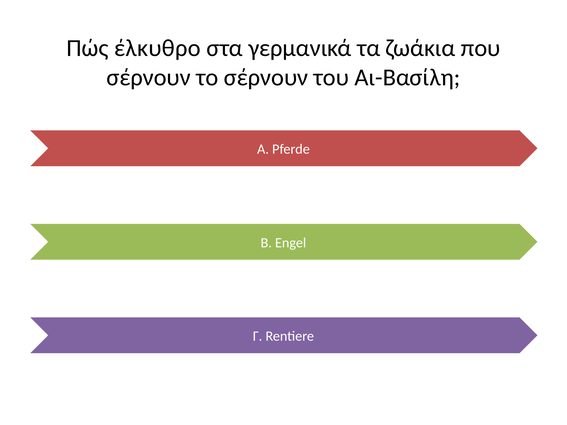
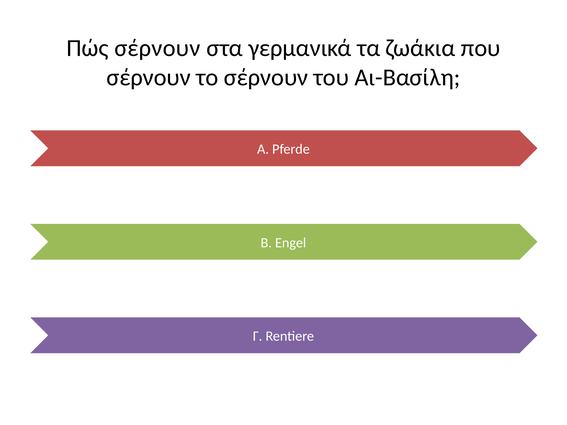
Πώς έλκυθρο: έλκυθρο -> σέρνουν
